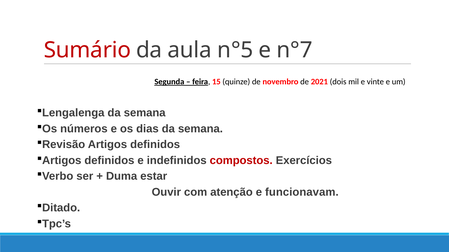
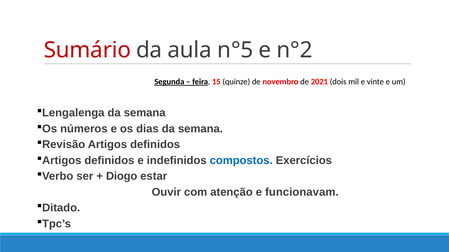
n°7: n°7 -> n°2
compostos colour: red -> blue
Duma: Duma -> Diogo
